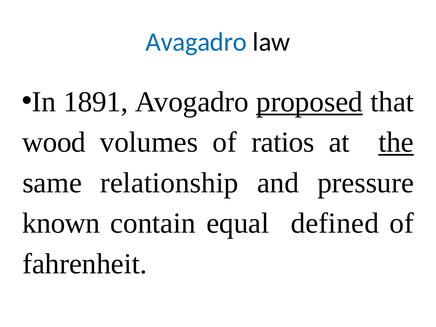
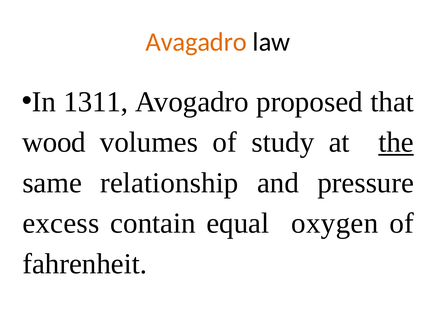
Avagadro colour: blue -> orange
1891: 1891 -> 1311
proposed underline: present -> none
ratios: ratios -> study
known: known -> excess
defined: defined -> oxygen
